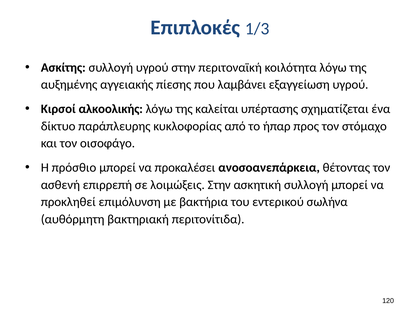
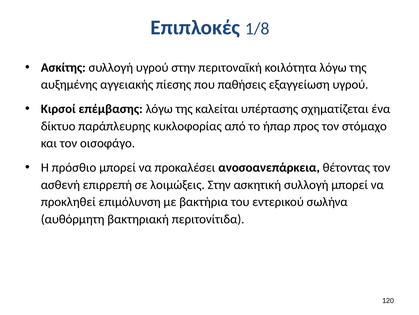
1/3: 1/3 -> 1/8
λαμβάνει: λαμβάνει -> παθήσεις
αλκοολικής: αλκοολικής -> επέμβασης
